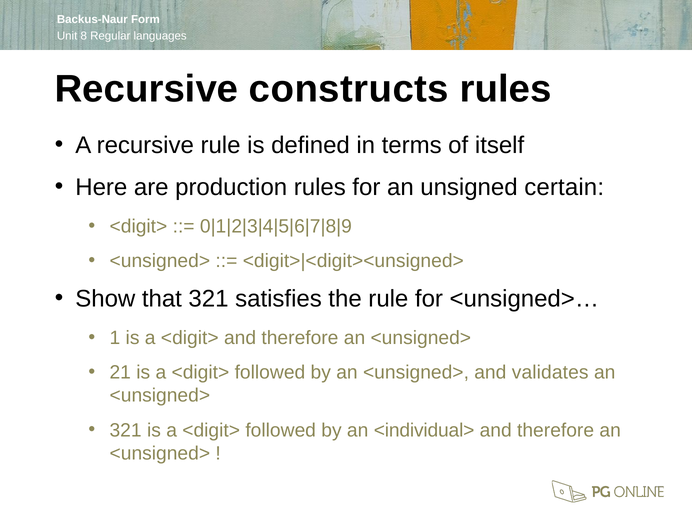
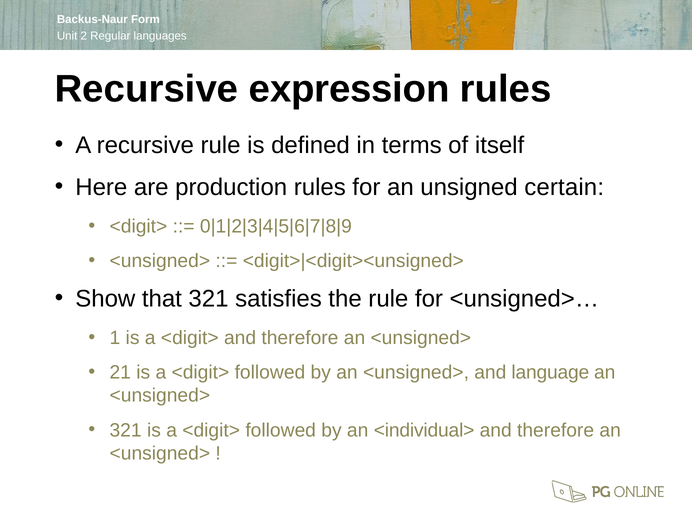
8: 8 -> 2
constructs: constructs -> expression
validates: validates -> language
